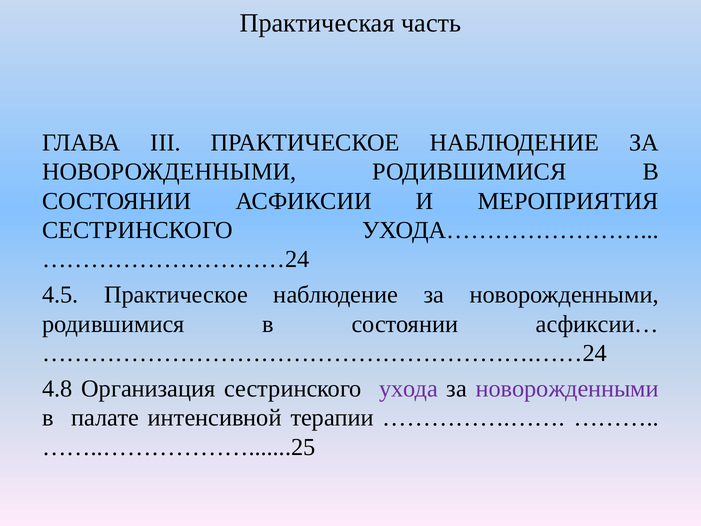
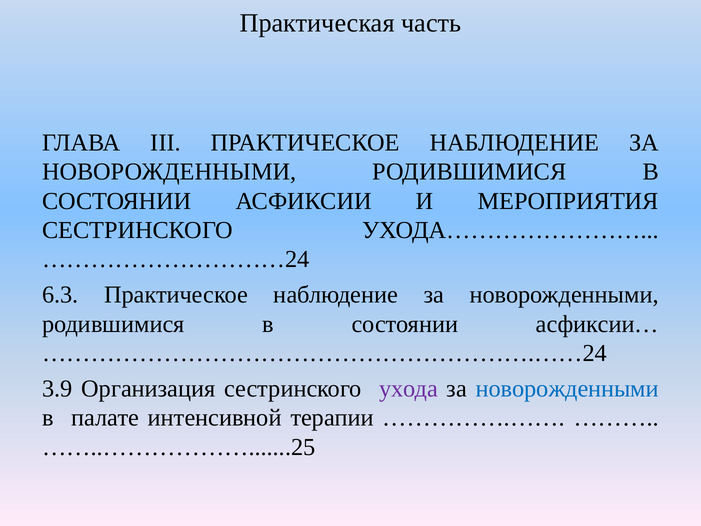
4.5: 4.5 -> 6.3
4.8: 4.8 -> 3.9
новорожденными at (567, 389) colour: purple -> blue
